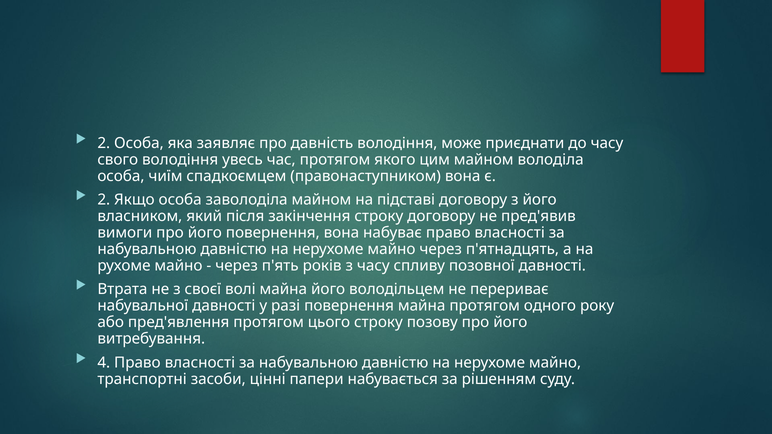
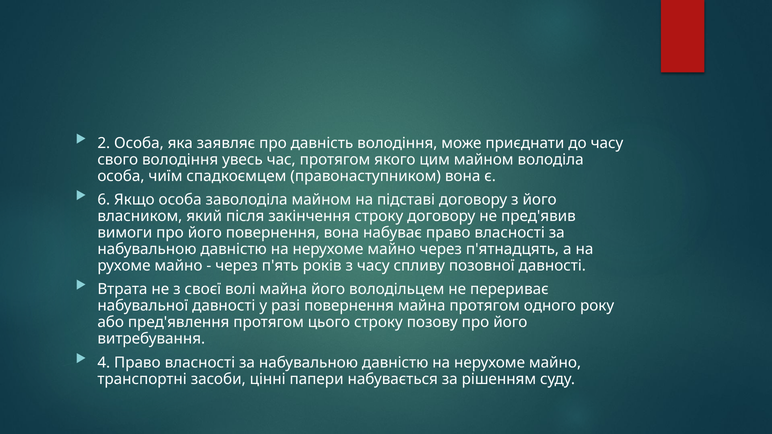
2 at (104, 200): 2 -> 6
